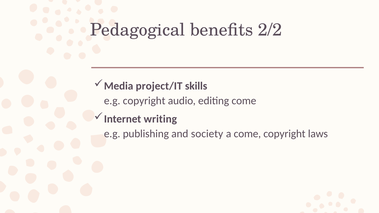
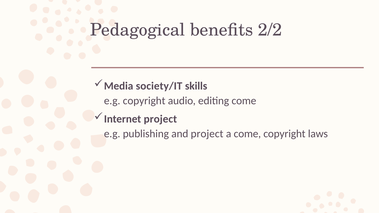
project/IT: project/IT -> society/IT
Internet writing: writing -> project
and society: society -> project
